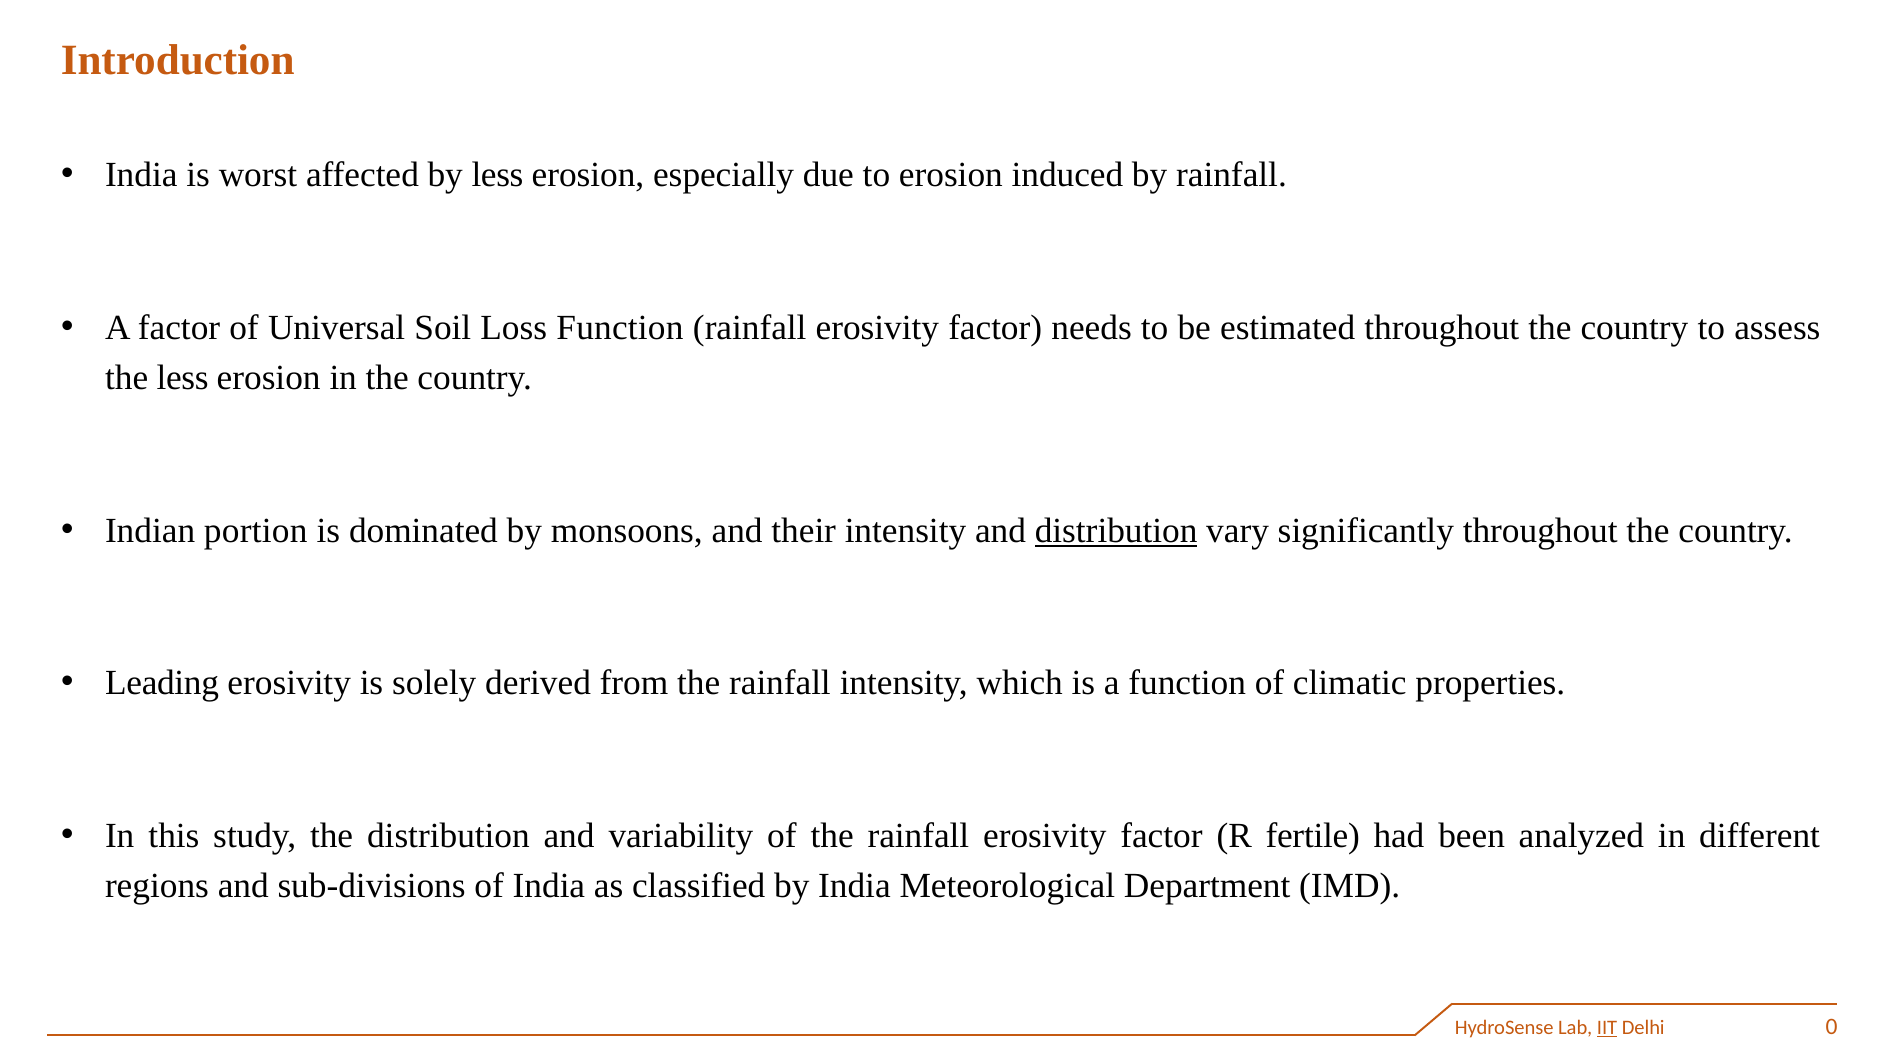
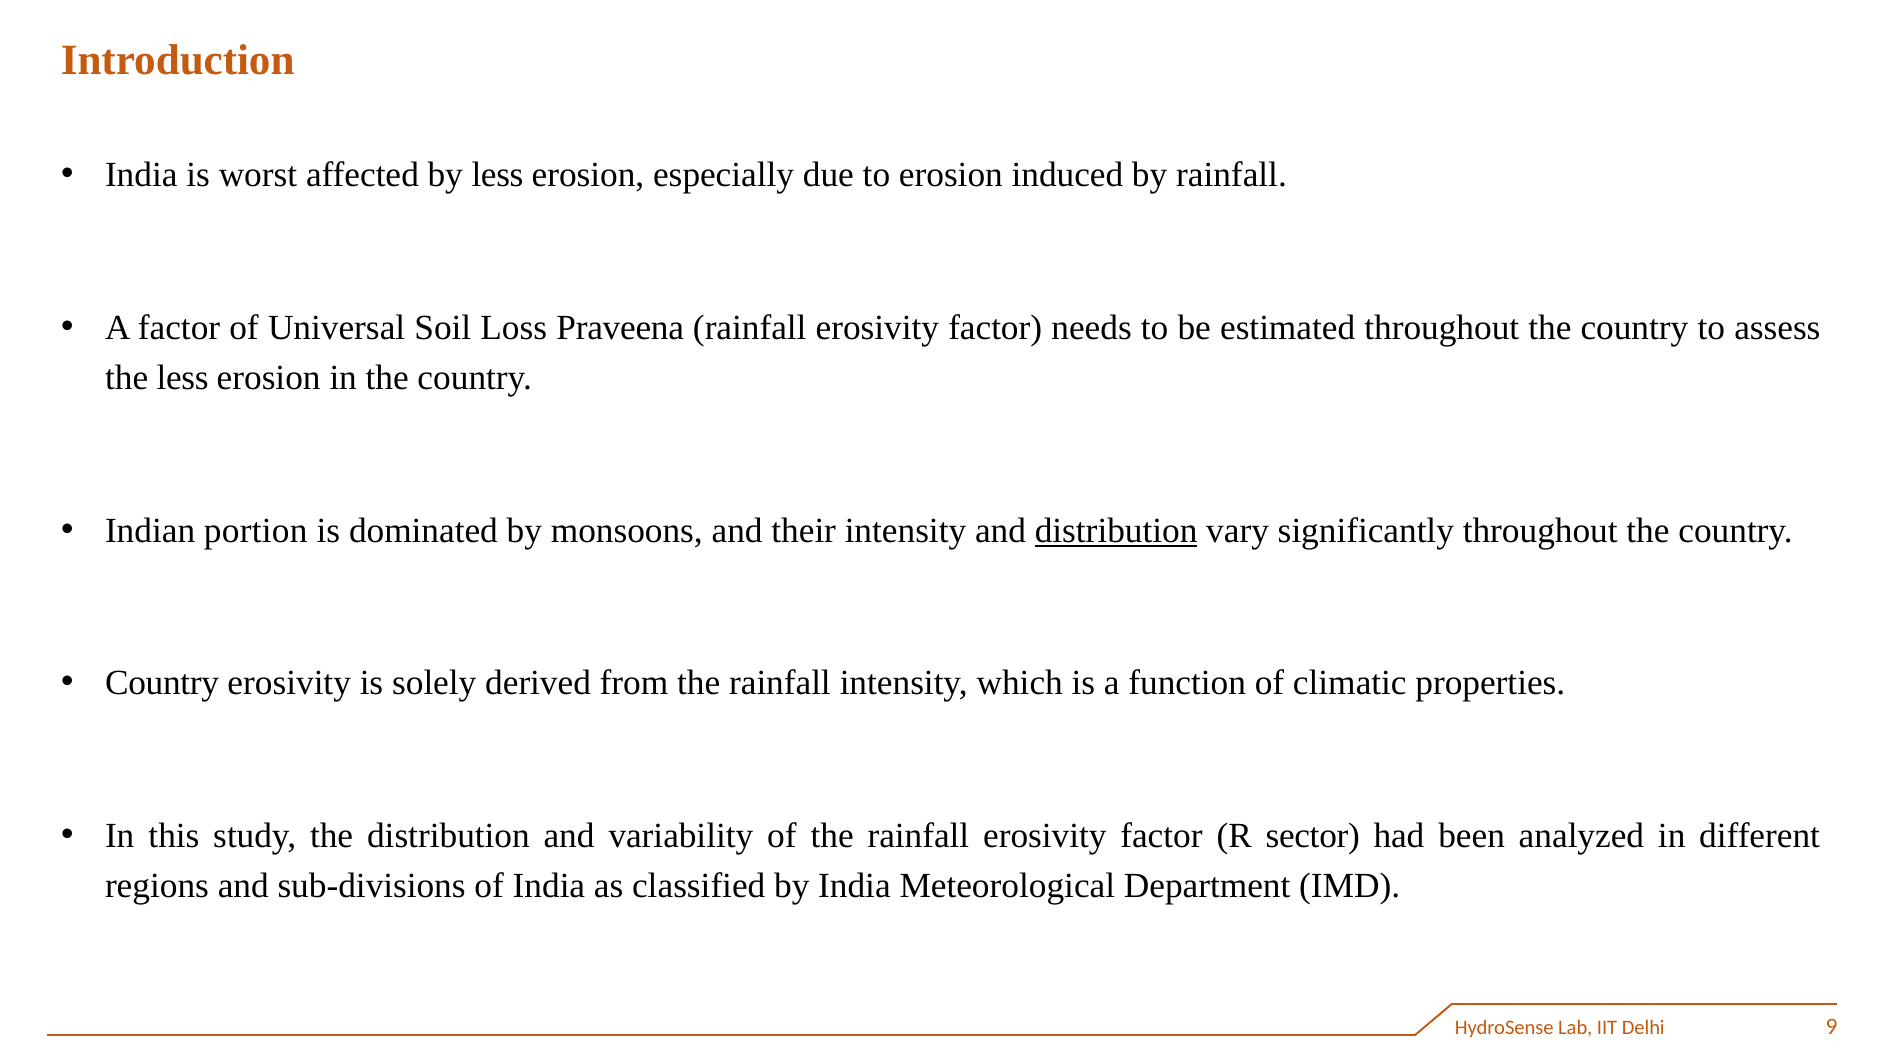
Loss Function: Function -> Praveena
Leading at (162, 684): Leading -> Country
fertile: fertile -> sector
IIT underline: present -> none
0: 0 -> 9
